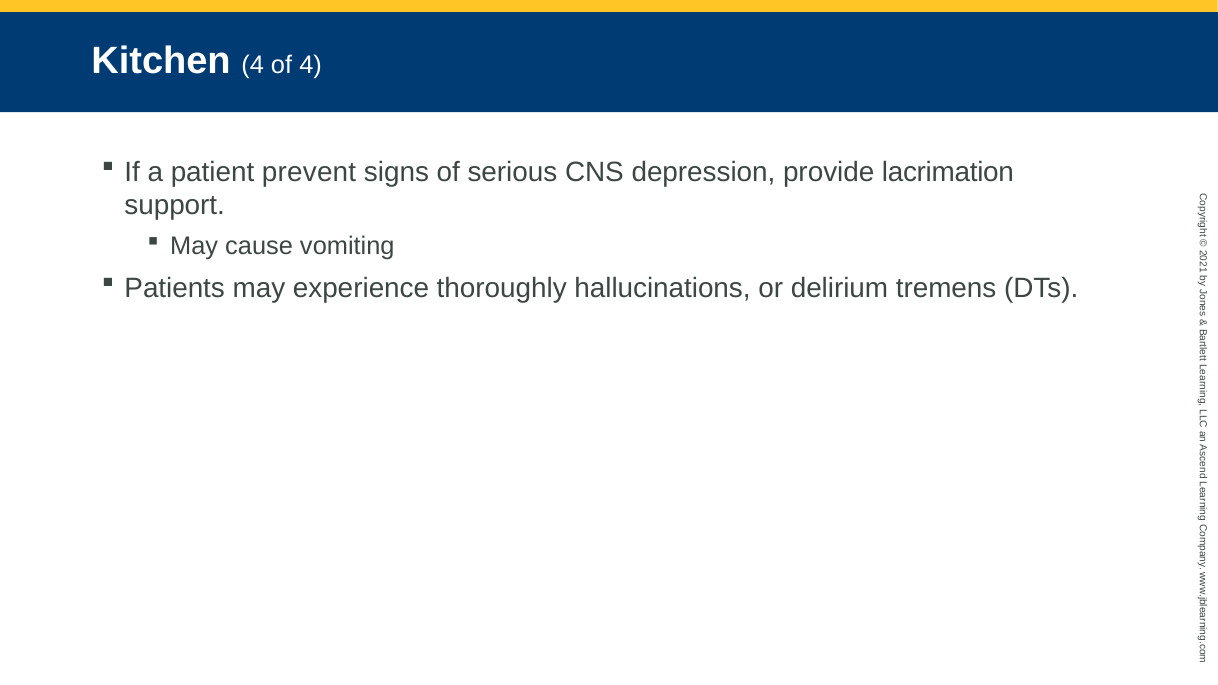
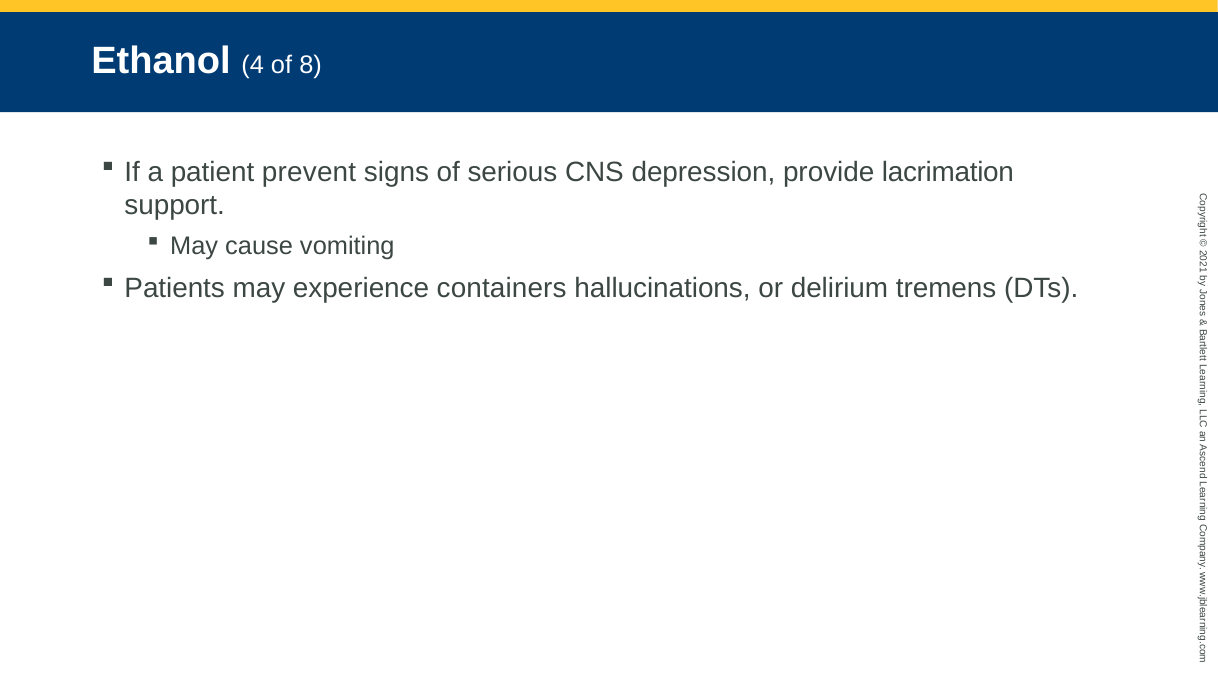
Kitchen: Kitchen -> Ethanol
of 4: 4 -> 8
thoroughly: thoroughly -> containers
